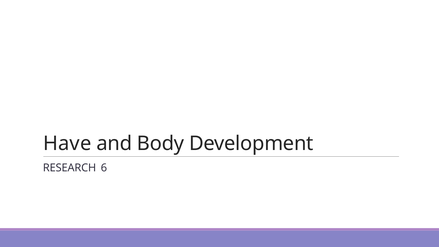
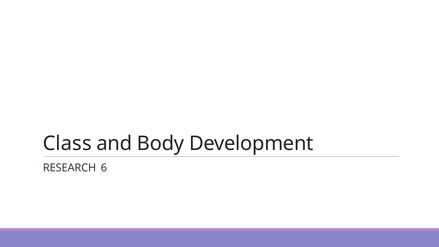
Have: Have -> Class
